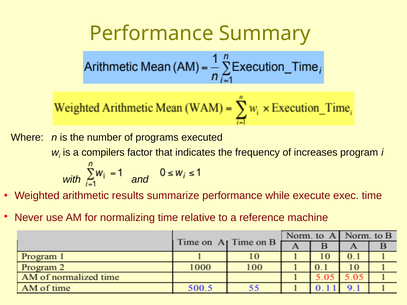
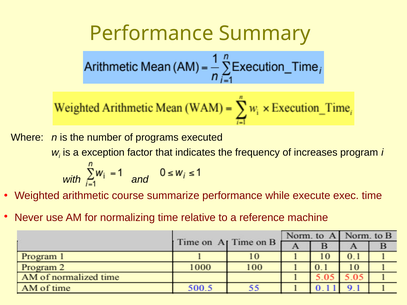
compilers: compilers -> exception
results: results -> course
